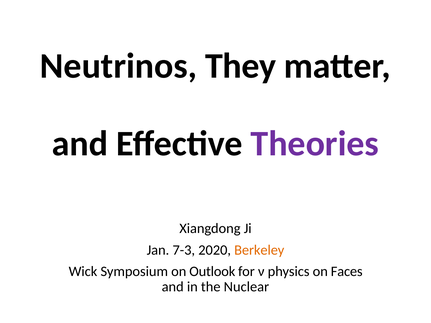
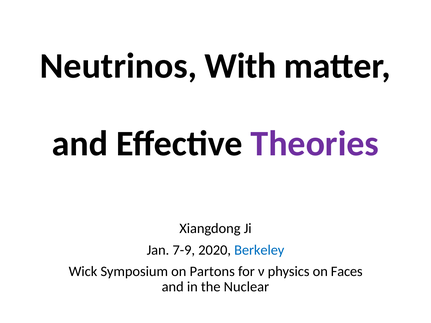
They: They -> With
7-3: 7-3 -> 7-9
Berkeley colour: orange -> blue
Outlook: Outlook -> Partons
